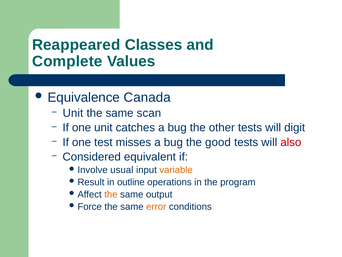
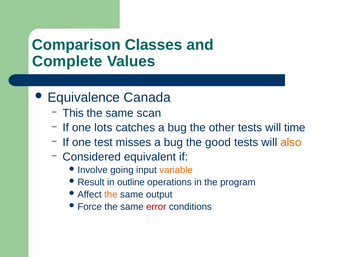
Reappeared: Reappeared -> Comparison
Unit at (73, 113): Unit -> This
one unit: unit -> lots
digit: digit -> time
also colour: red -> orange
usual: usual -> going
error colour: orange -> red
